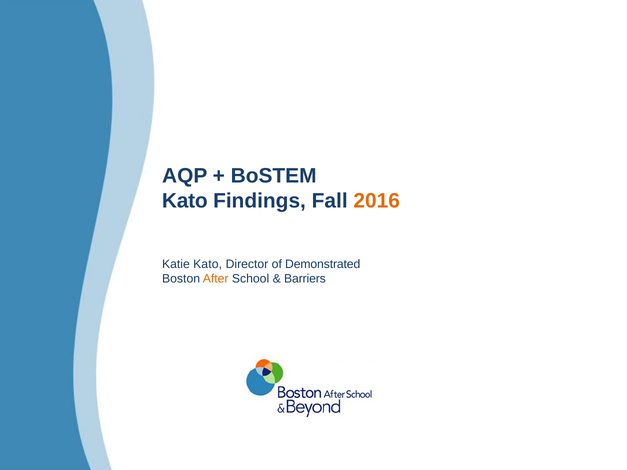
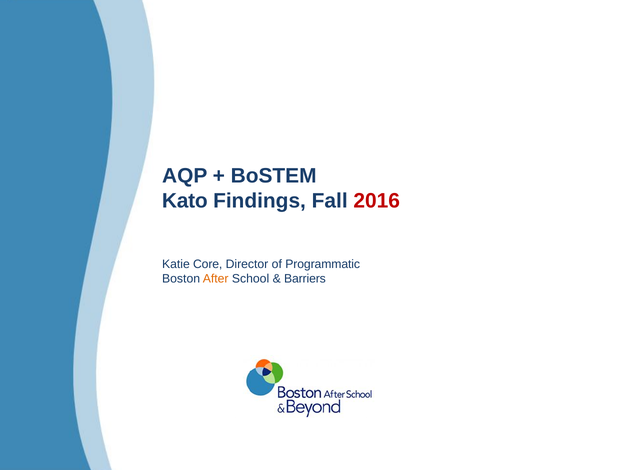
2016 colour: orange -> red
Katie Kato: Kato -> Core
Demonstrated: Demonstrated -> Programmatic
